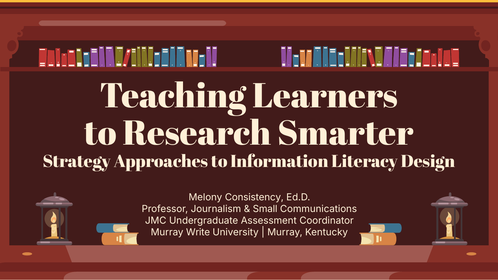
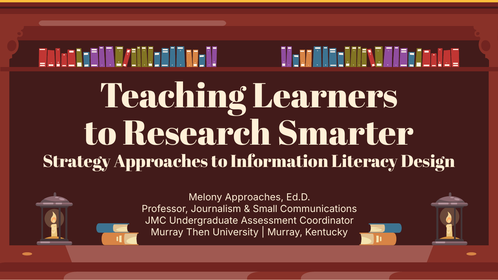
Melony Consistency: Consistency -> Approaches
Write: Write -> Then
